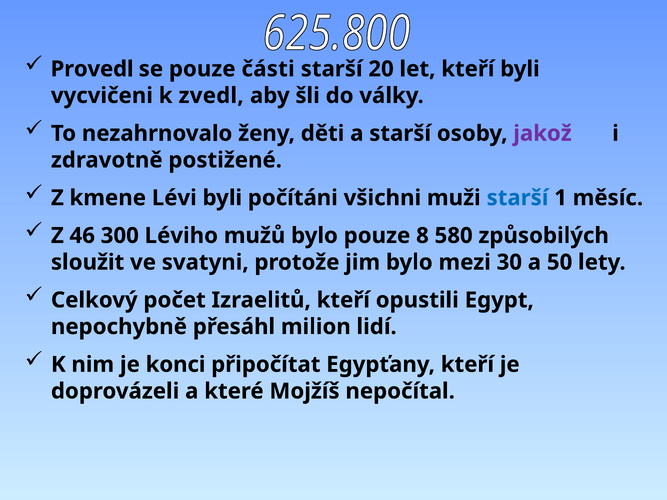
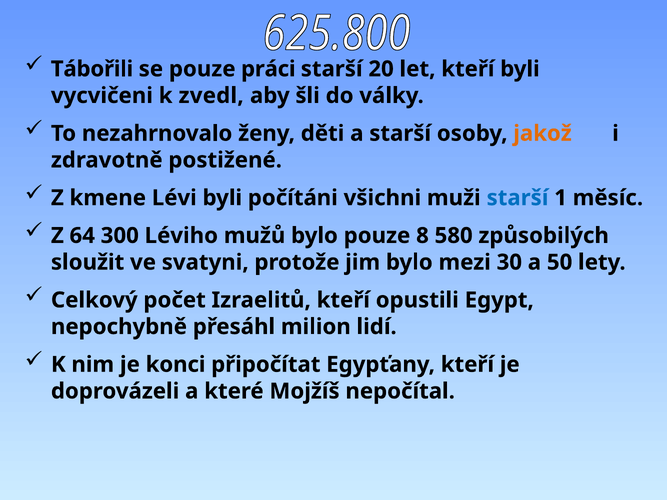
Provedl: Provedl -> Tábořili
části: části -> práci
jakož colour: purple -> orange
46: 46 -> 64
